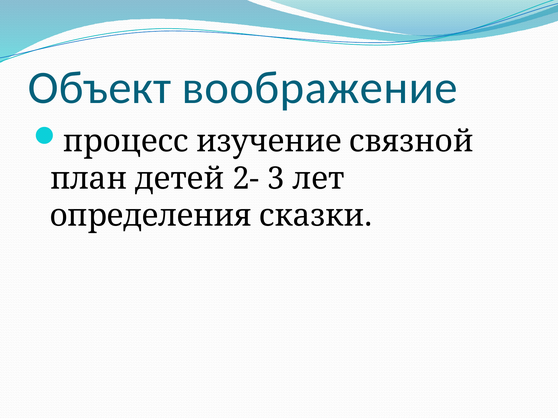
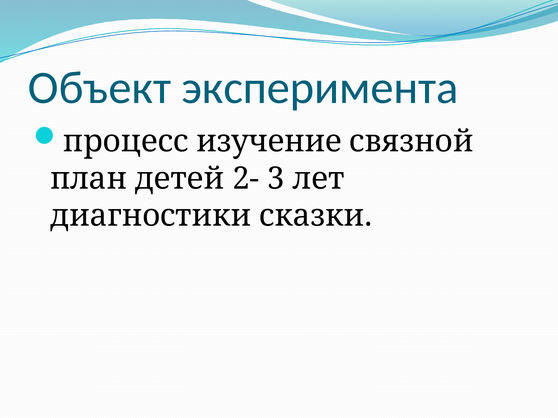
воображение: воображение -> эксперимента
определения: определения -> диагностики
